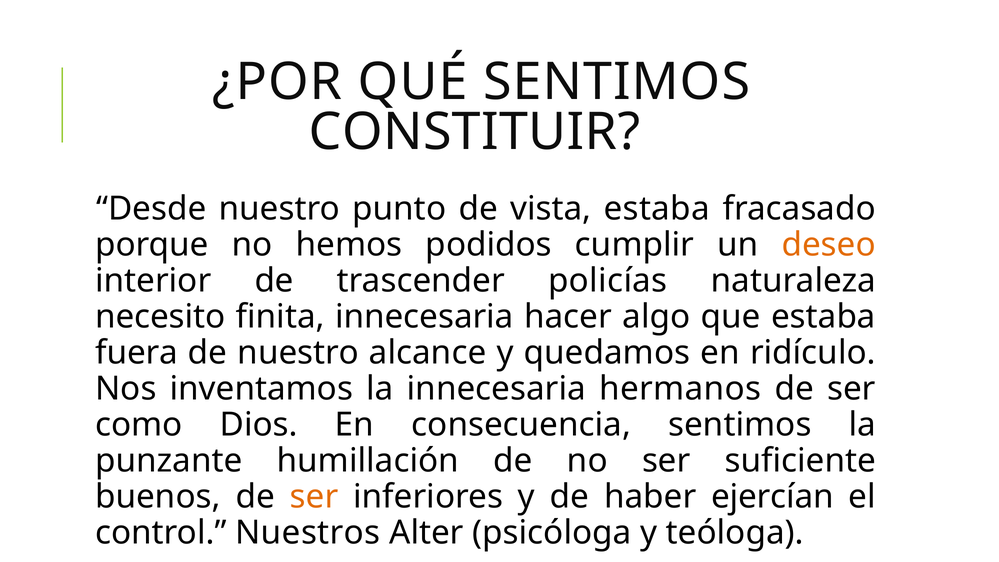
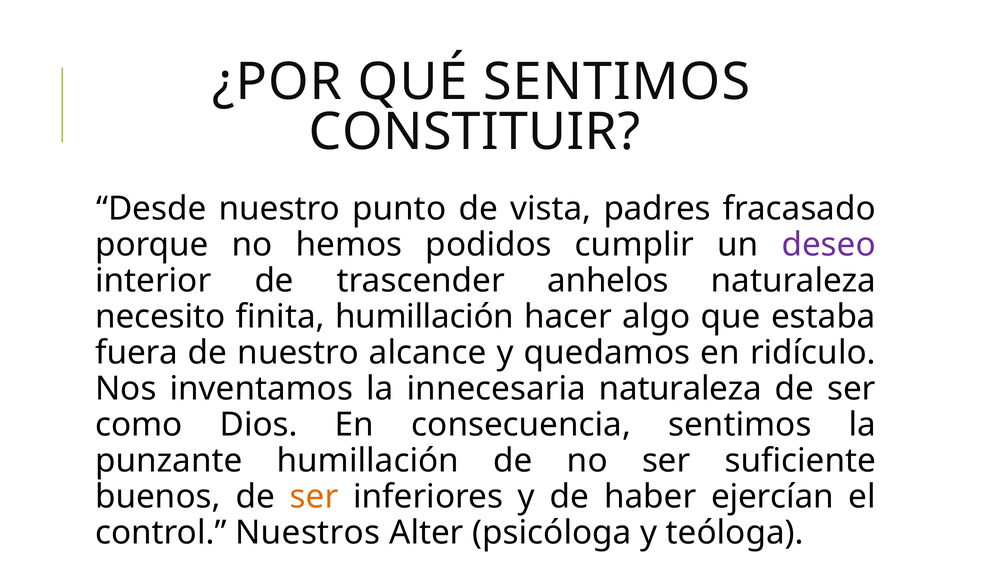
vista estaba: estaba -> padres
deseo colour: orange -> purple
policías: policías -> anhelos
finita innecesaria: innecesaria -> humillación
innecesaria hermanos: hermanos -> naturaleza
